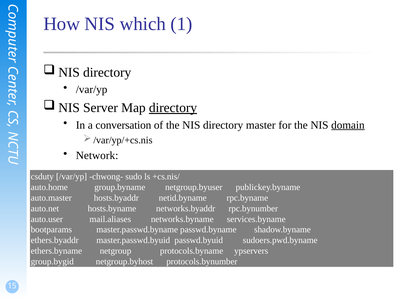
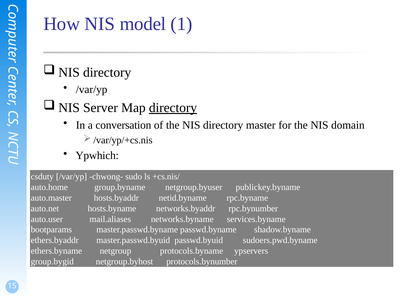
which: which -> model
domain underline: present -> none
Network: Network -> Ypwhich
